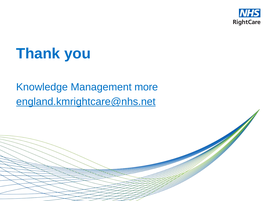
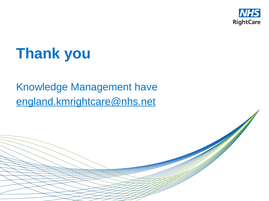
more: more -> have
